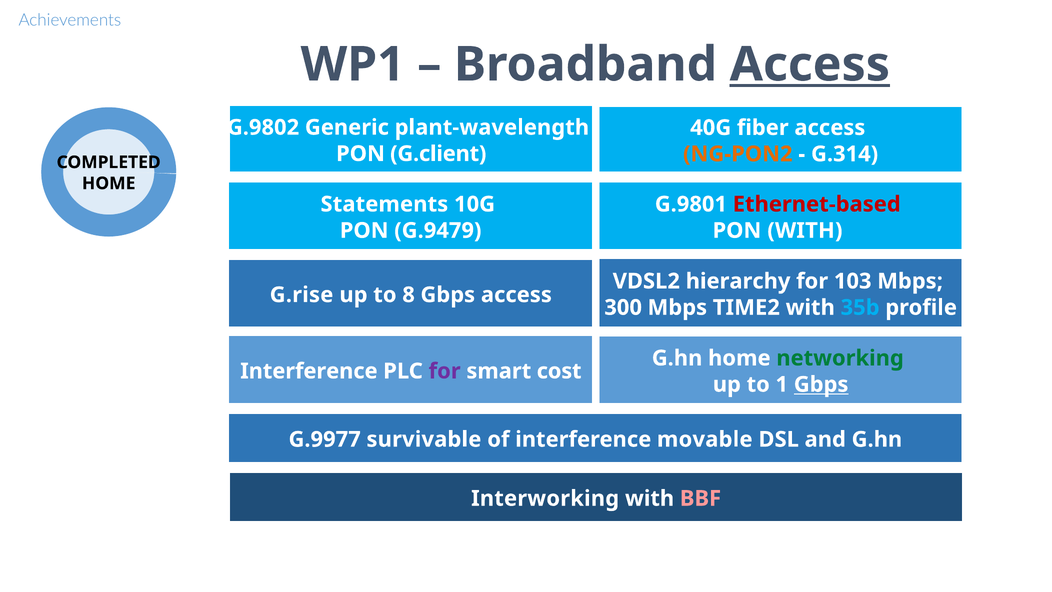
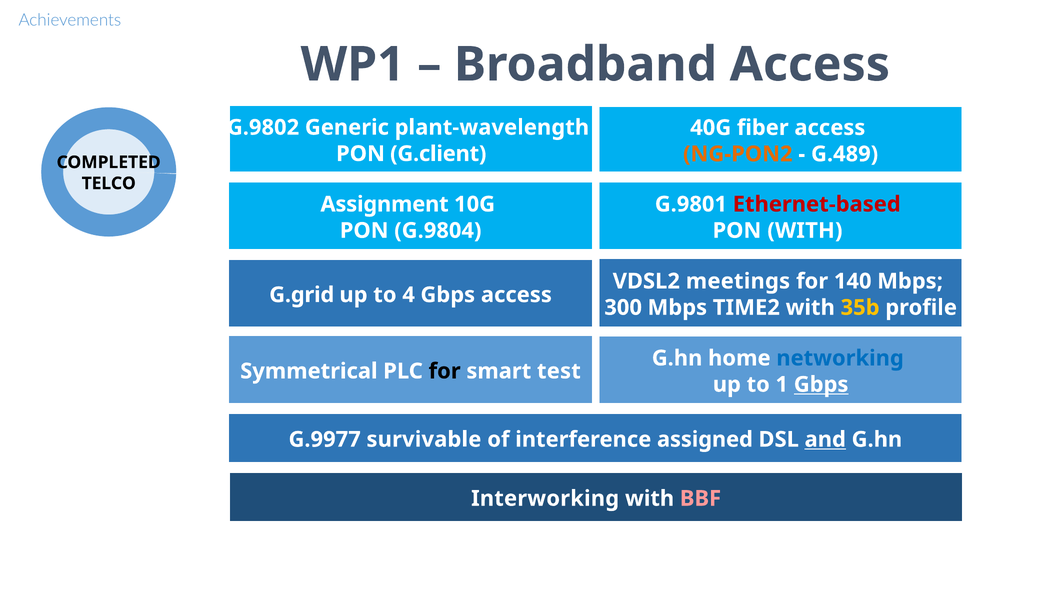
Access at (810, 65) underline: present -> none
G.314: G.314 -> G.489
HOME at (109, 183): HOME -> TELCO
Statements: Statements -> Assignment
G.9479: G.9479 -> G.9804
hierarchy: hierarchy -> meetings
103: 103 -> 140
G.rise: G.rise -> G.grid
8: 8 -> 4
35b colour: light blue -> yellow
networking colour: green -> blue
Interference at (309, 371): Interference -> Symmetrical
for at (445, 371) colour: purple -> black
cost: cost -> test
movable: movable -> assigned
and underline: none -> present
